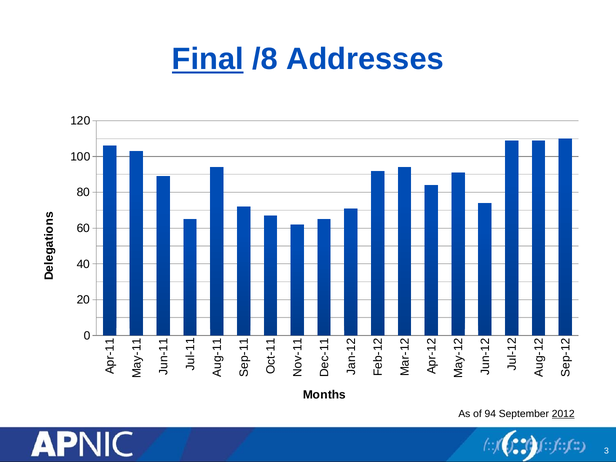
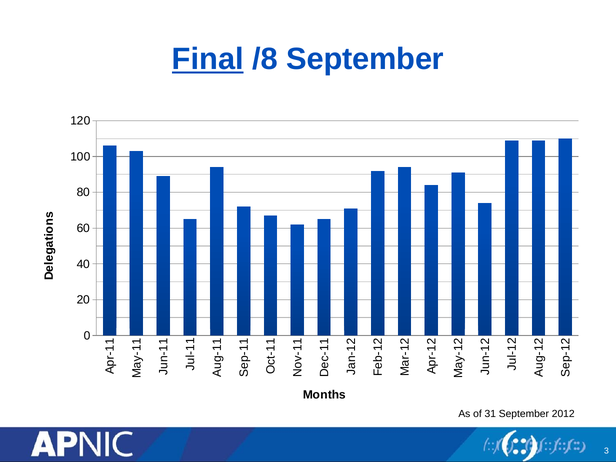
/8 Addresses: Addresses -> September
94: 94 -> 31
2012 underline: present -> none
